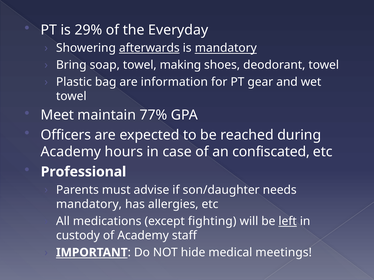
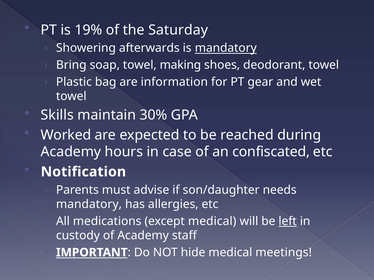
29%: 29% -> 19%
Everyday: Everyday -> Saturday
afterwards underline: present -> none
Meet: Meet -> Skills
77%: 77% -> 30%
Officers: Officers -> Worked
Professional: Professional -> Notification
except fighting: fighting -> medical
